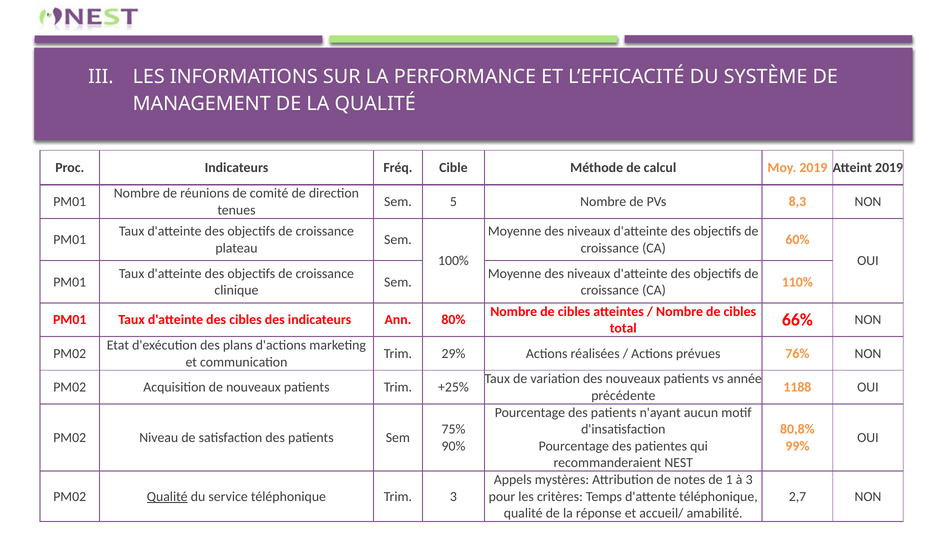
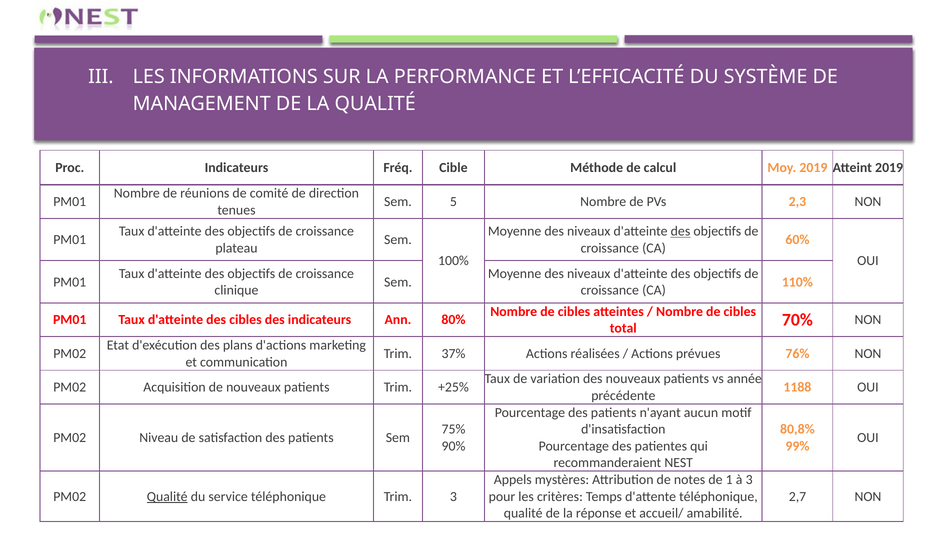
8,3: 8,3 -> 2,3
des at (681, 231) underline: none -> present
66%: 66% -> 70%
29%: 29% -> 37%
